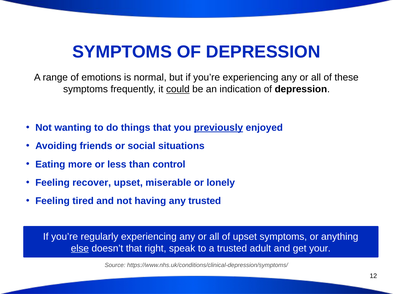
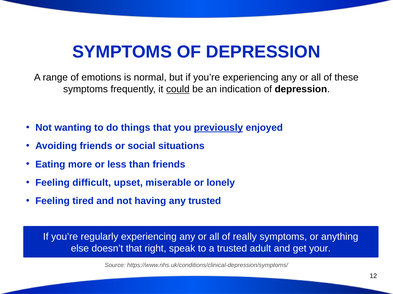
than control: control -> friends
recover: recover -> difficult
of upset: upset -> really
else underline: present -> none
